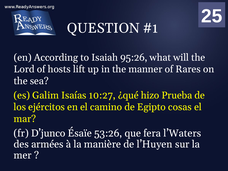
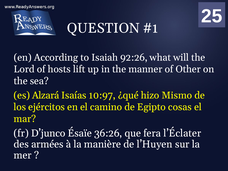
95:26: 95:26 -> 92:26
Rares: Rares -> Other
Galim: Galim -> Alzará
10:27: 10:27 -> 10:97
Prueba: Prueba -> Mismo
53:26: 53:26 -> 36:26
l’Waters: l’Waters -> l’Éclater
